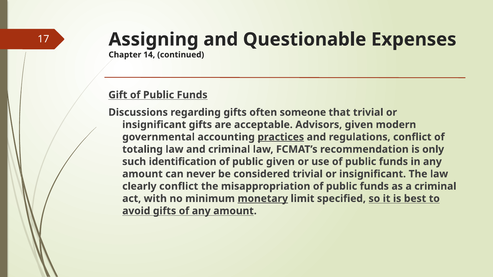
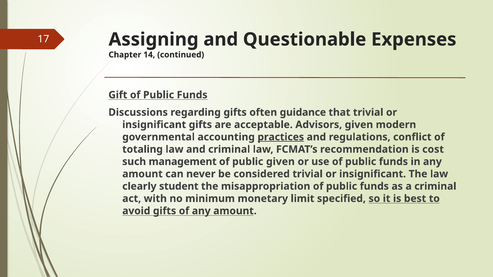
someone: someone -> guidance
only: only -> cost
identification: identification -> management
clearly conflict: conflict -> student
monetary underline: present -> none
